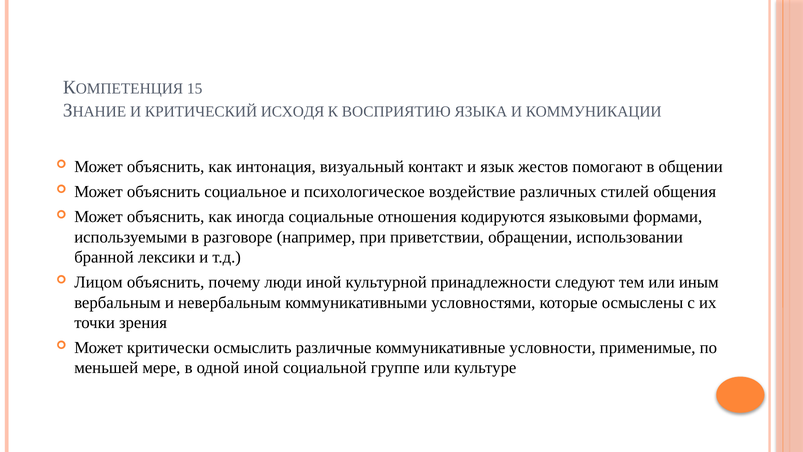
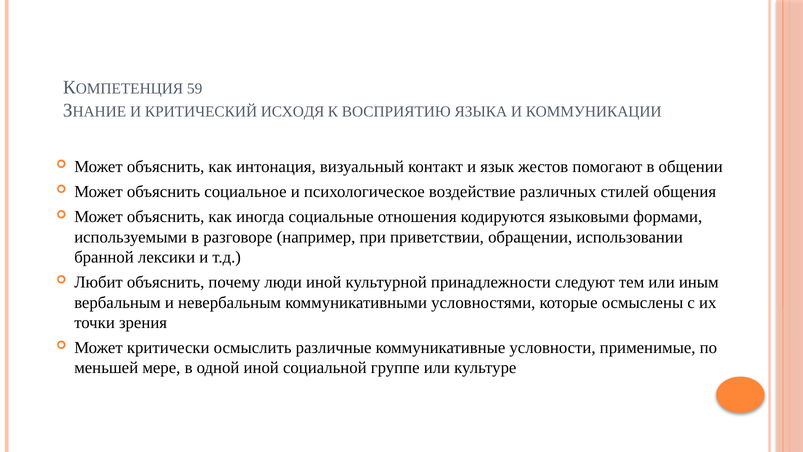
15: 15 -> 59
Лицом: Лицом -> Любит
